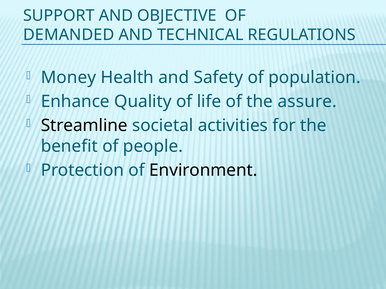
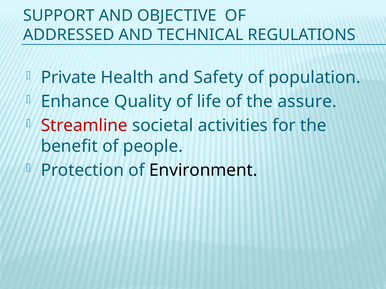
DEMANDED: DEMANDED -> ADDRESSED
Money: Money -> Private
Streamline colour: black -> red
